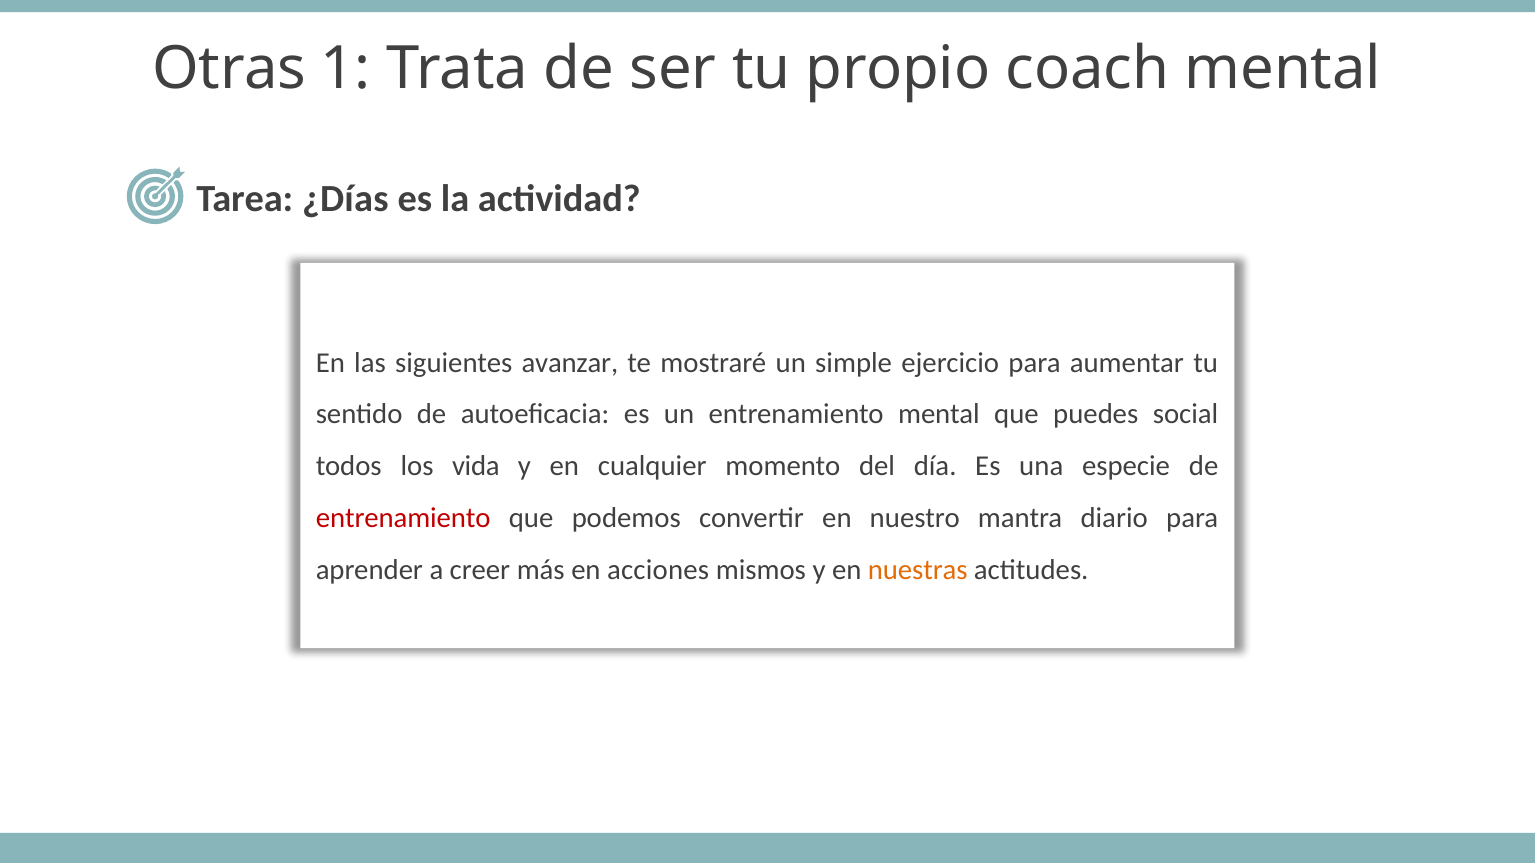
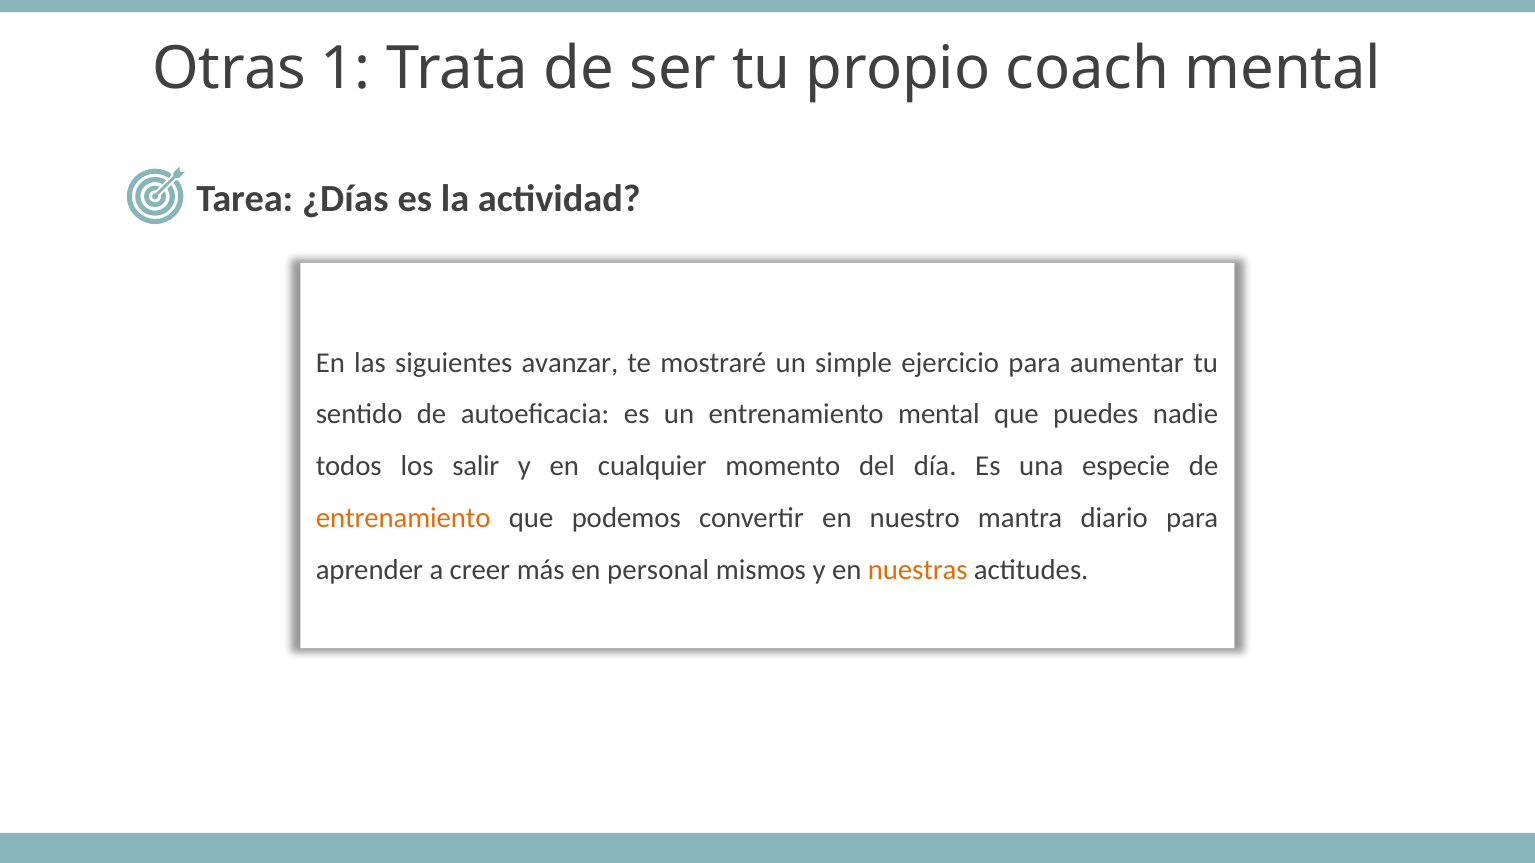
social: social -> nadie
vida: vida -> salir
entrenamiento at (403, 518) colour: red -> orange
acciones: acciones -> personal
